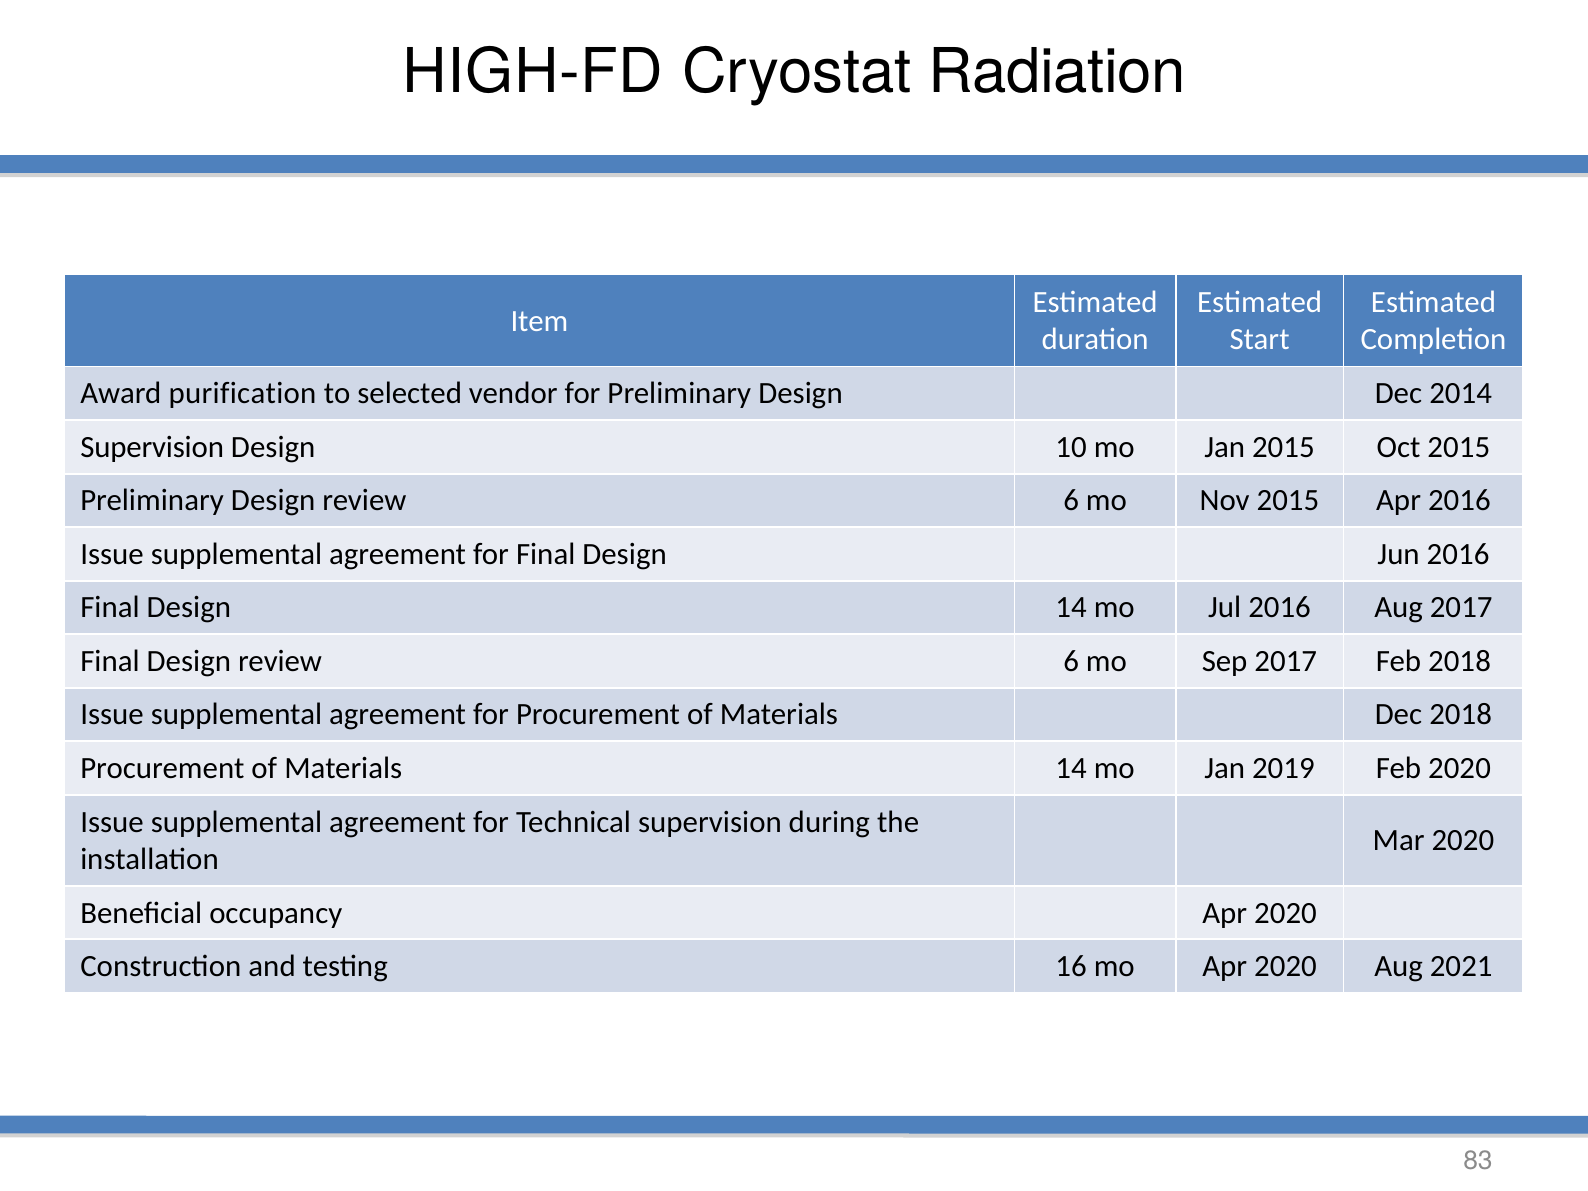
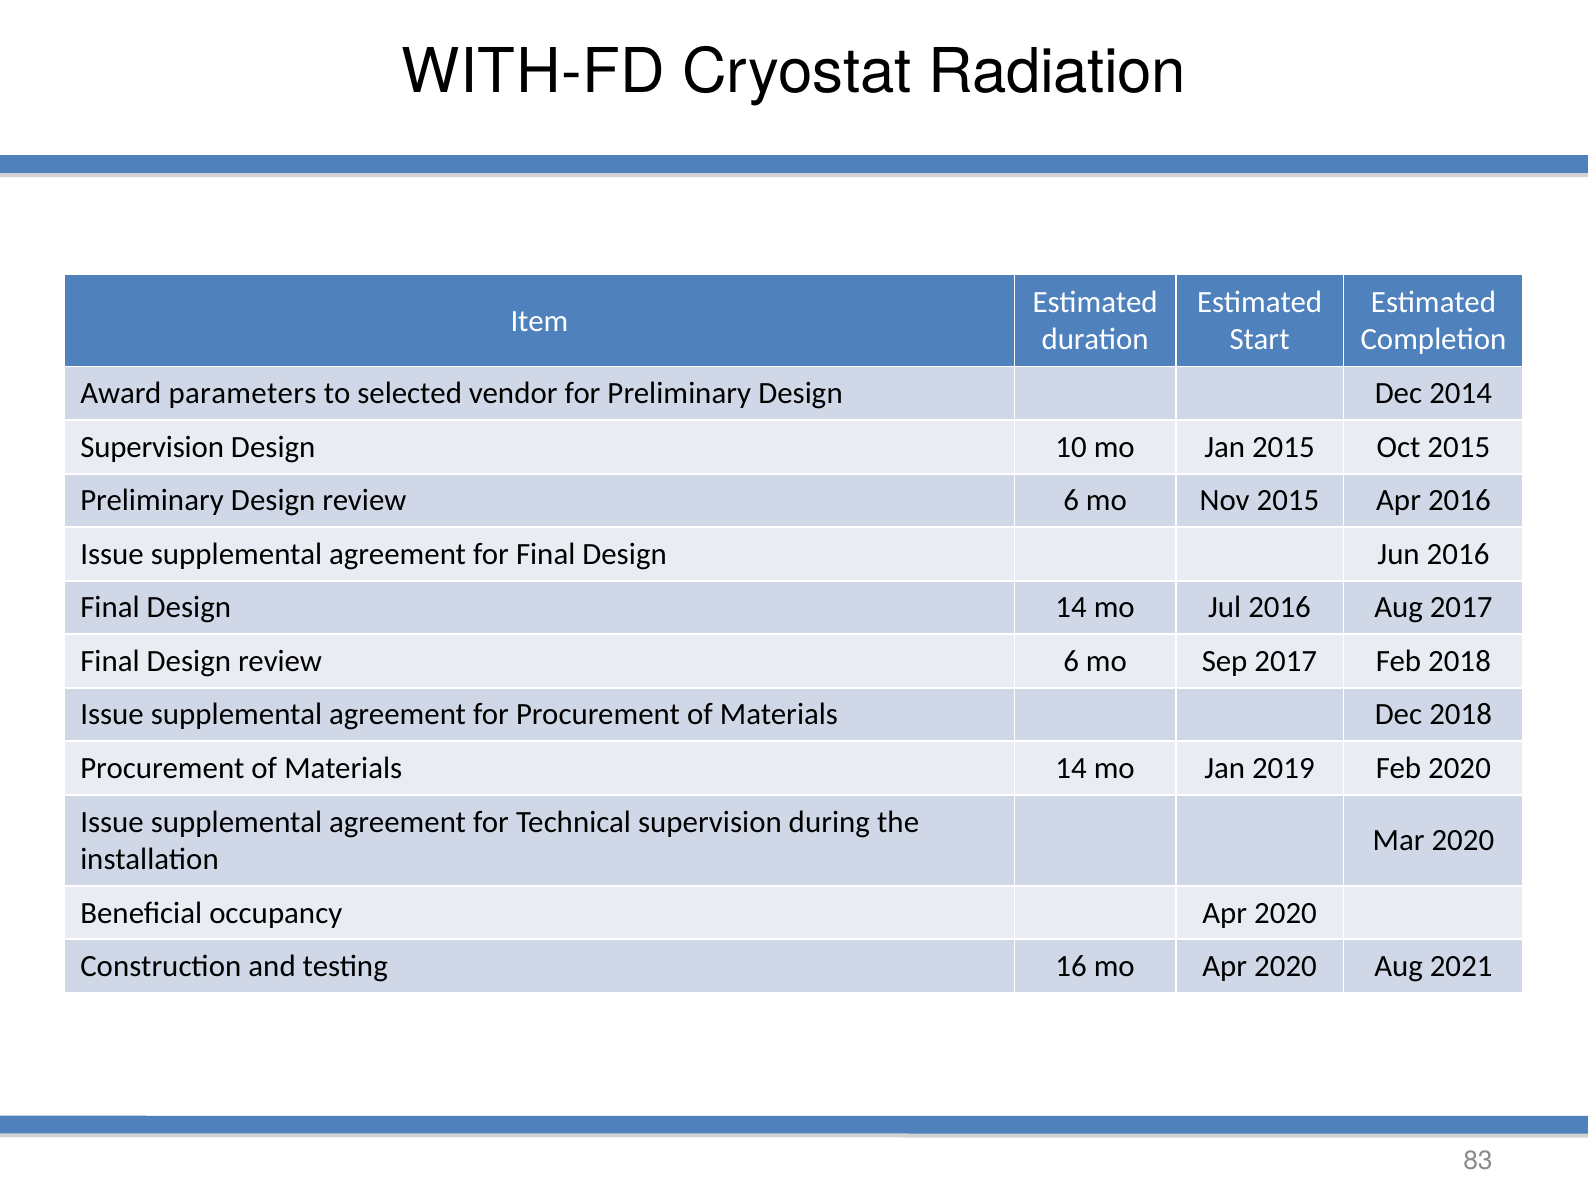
HIGH-FD: HIGH-FD -> WITH-FD
purification: purification -> parameters
